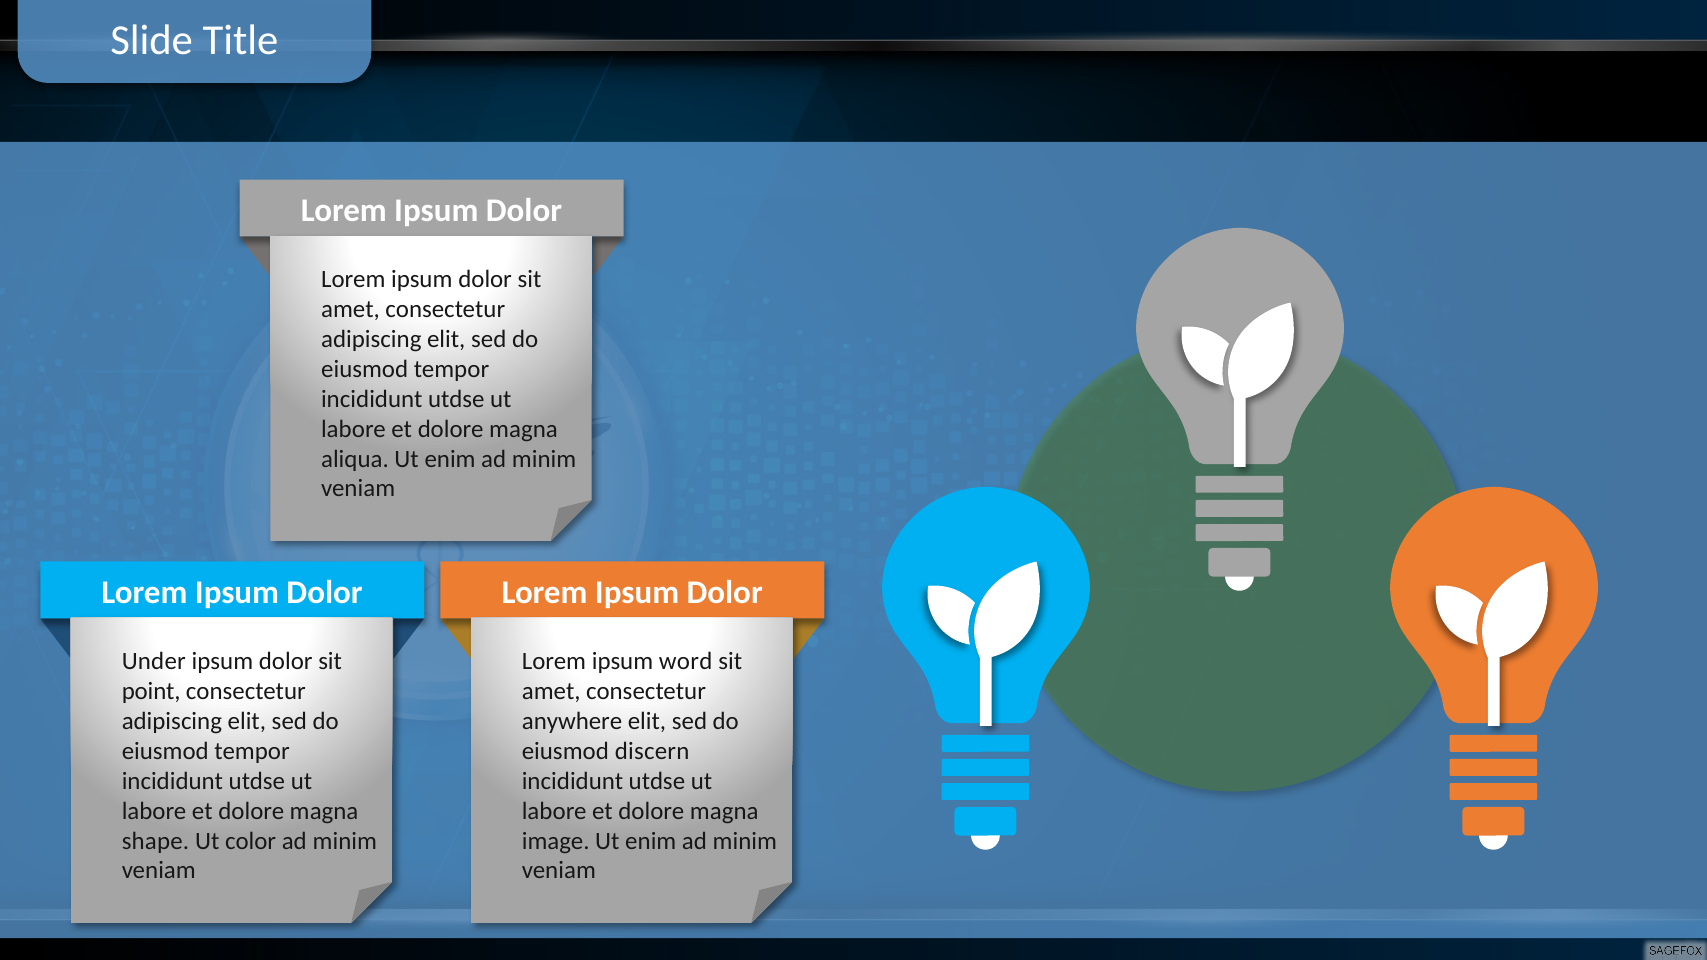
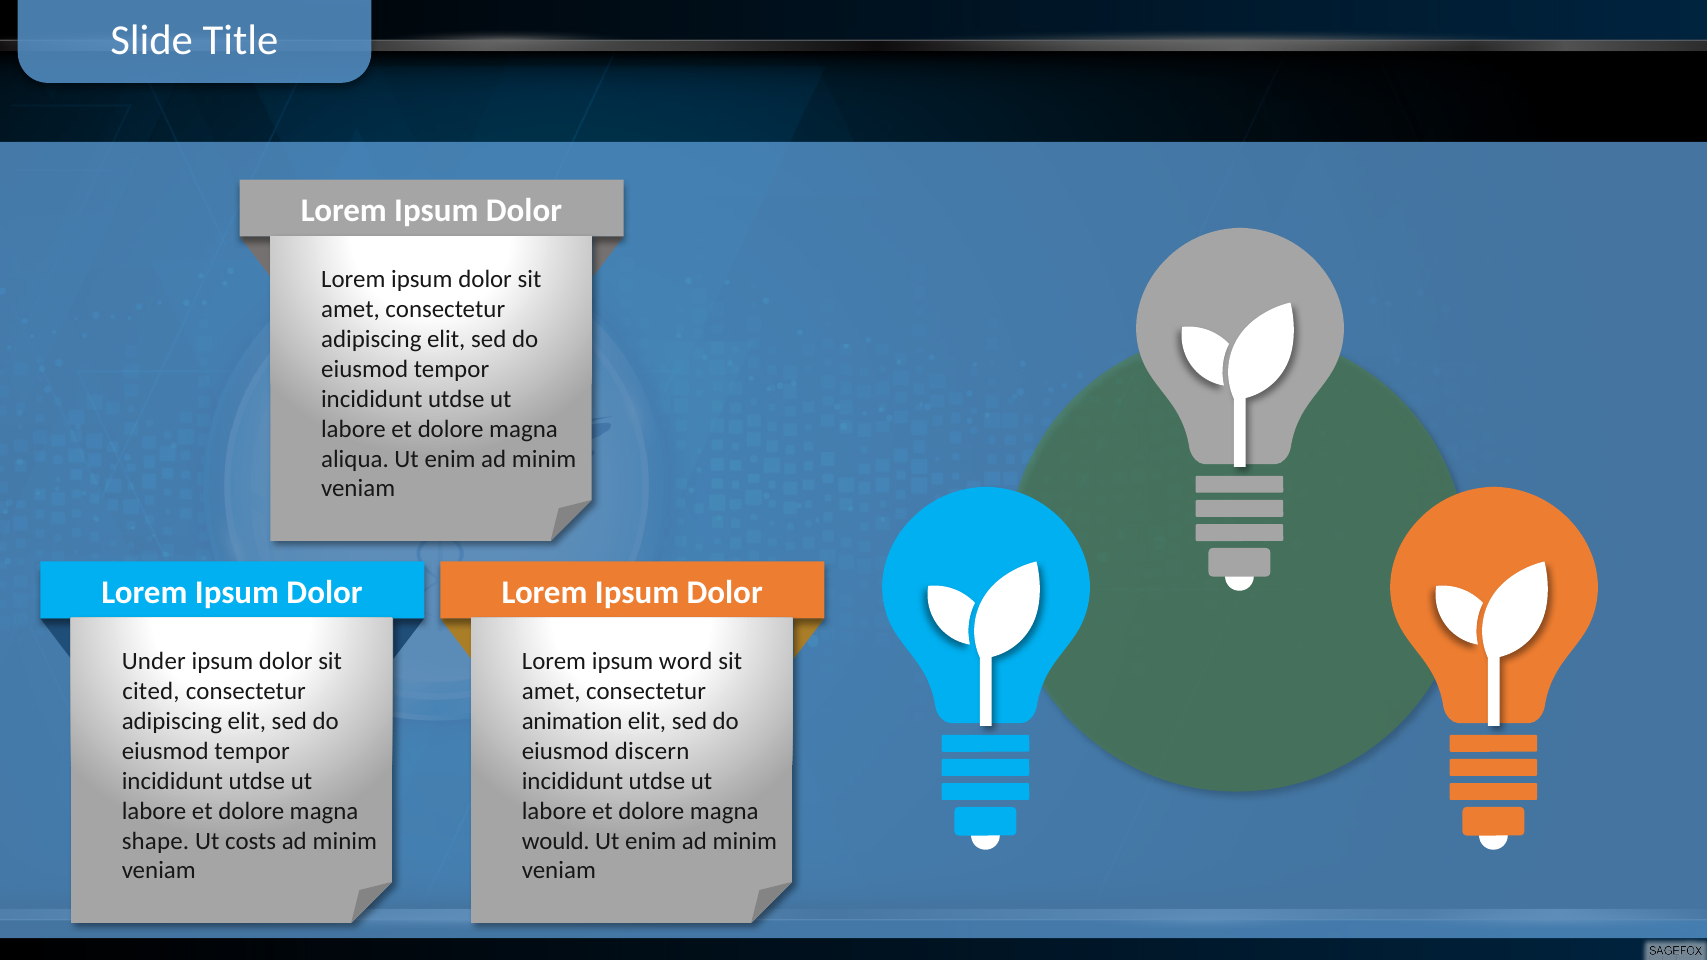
point: point -> cited
anywhere: anywhere -> animation
color: color -> costs
image: image -> would
